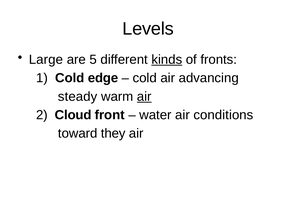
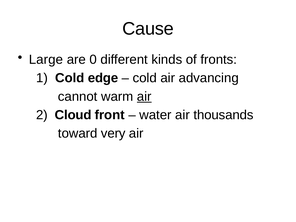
Levels: Levels -> Cause
5: 5 -> 0
kinds underline: present -> none
steady: steady -> cannot
conditions: conditions -> thousands
they: they -> very
